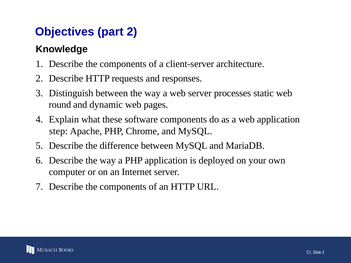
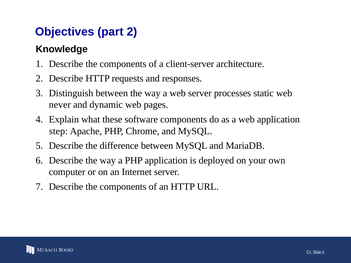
round: round -> never
